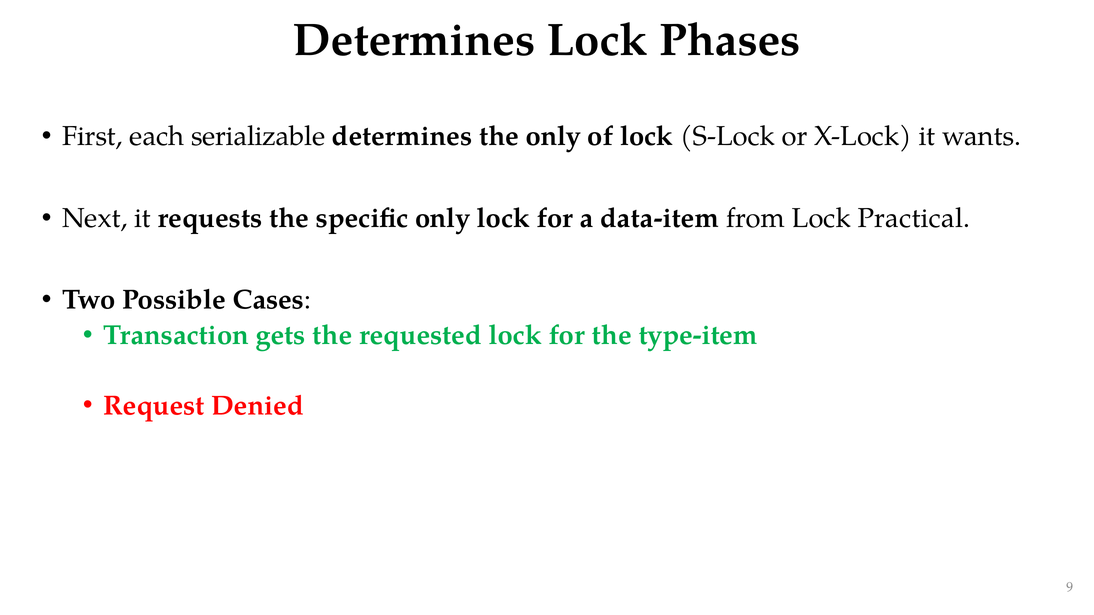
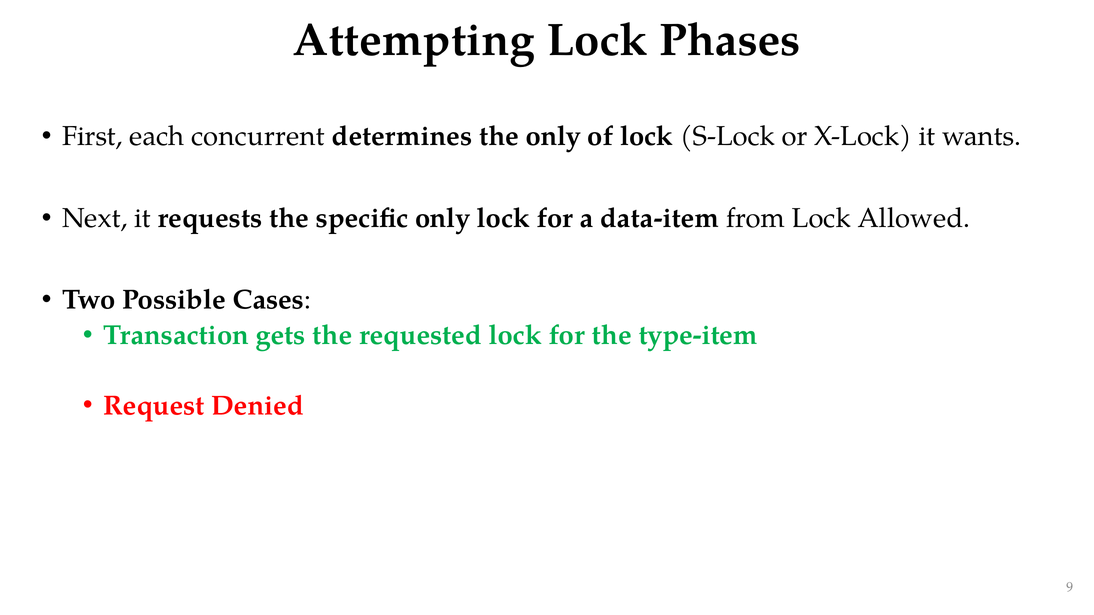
Determines at (414, 40): Determines -> Attempting
serializable: serializable -> concurrent
Practical: Practical -> Allowed
